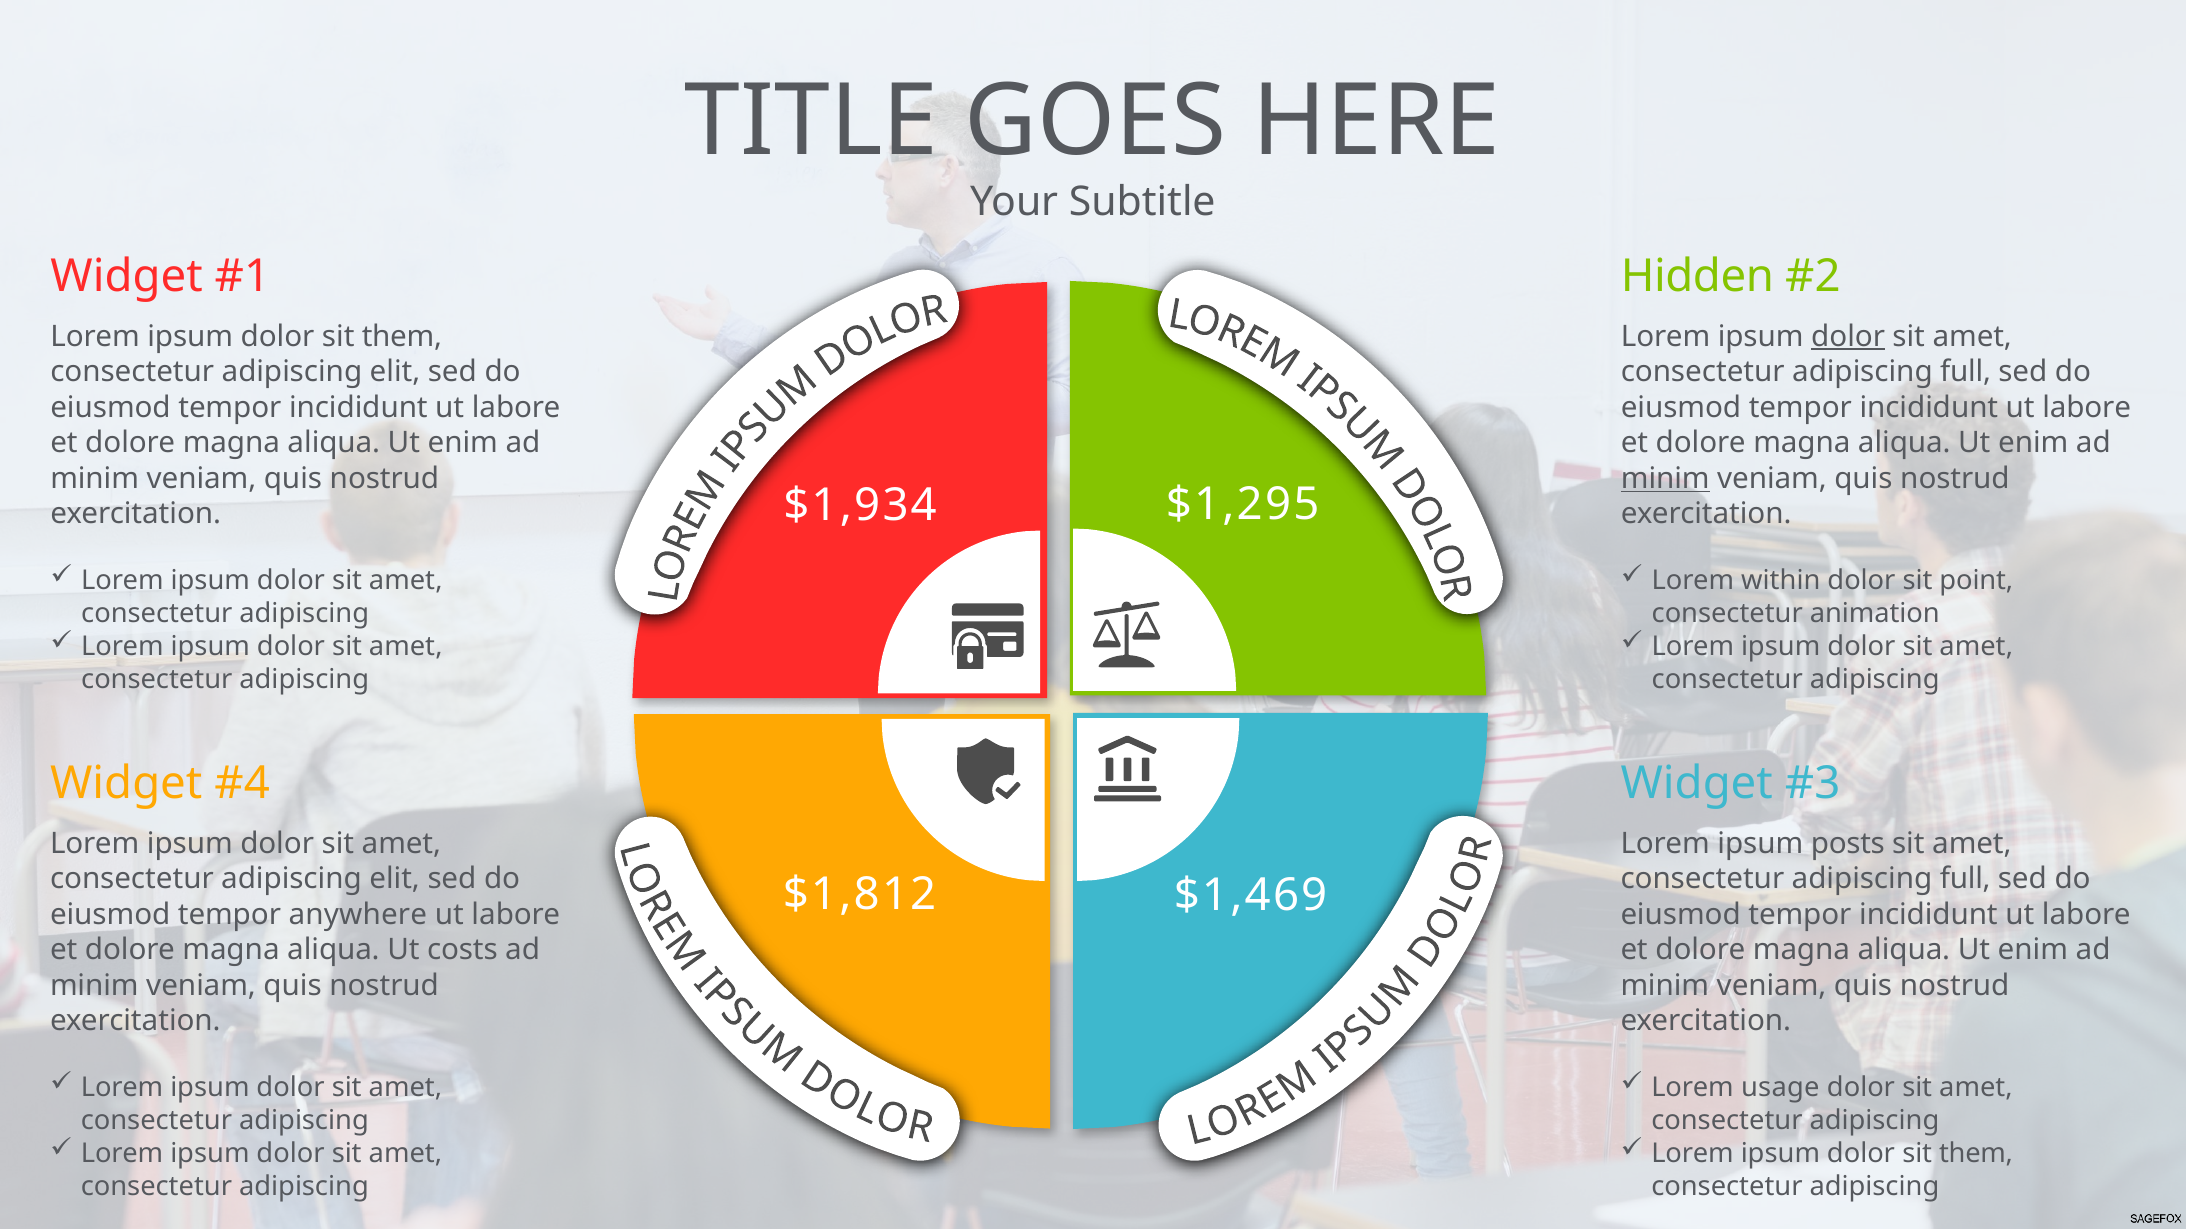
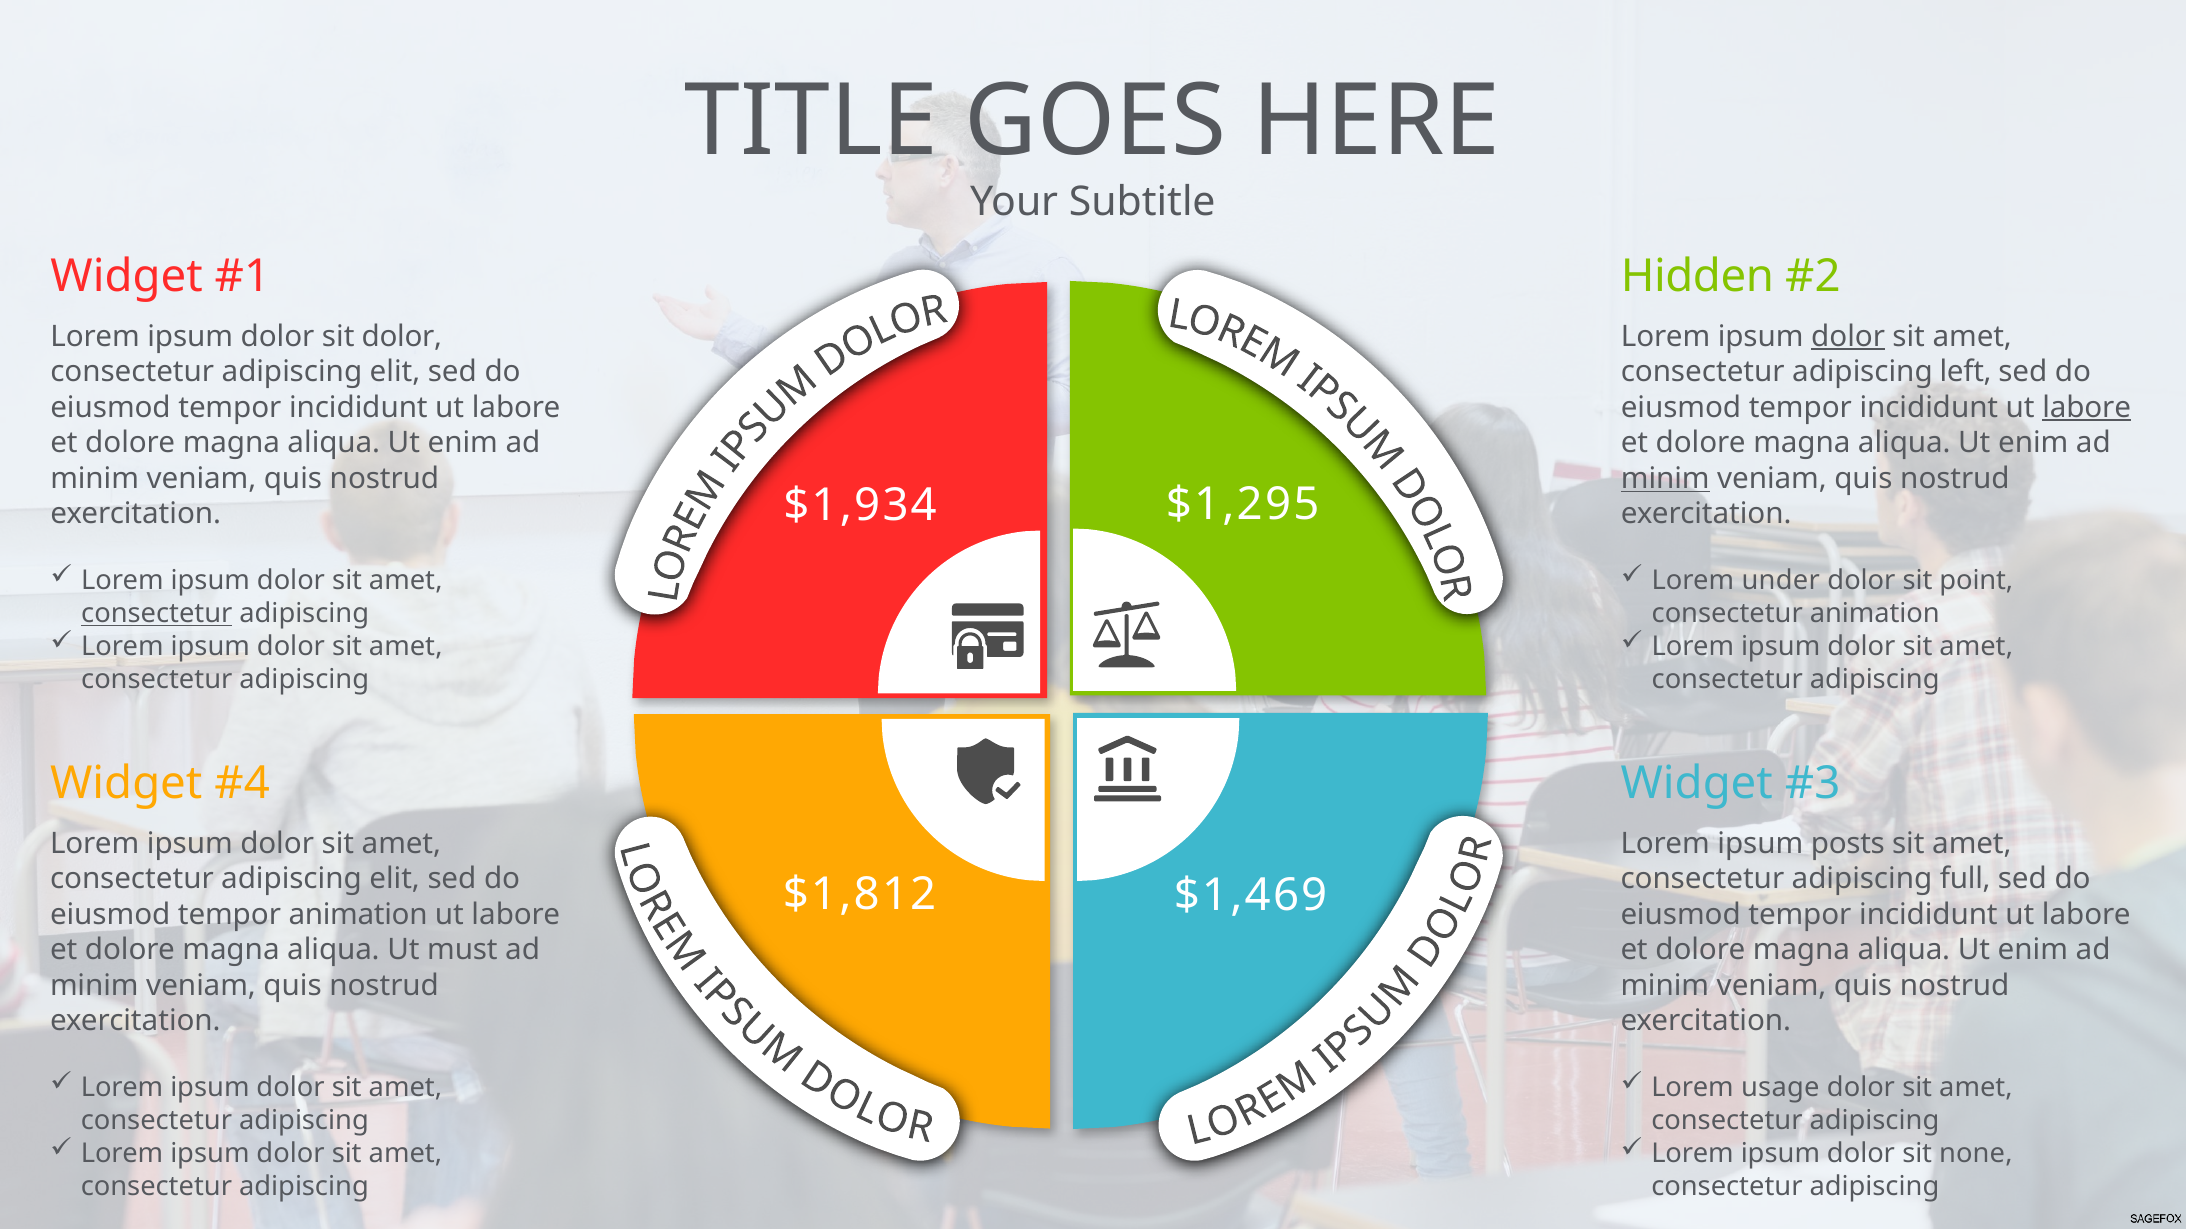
them at (402, 337): them -> dolor
full at (1966, 372): full -> left
labore at (2087, 408) underline: none -> present
within: within -> under
consectetur at (157, 614) underline: none -> present
tempor anywhere: anywhere -> animation
costs: costs -> must
them at (1976, 1154): them -> none
